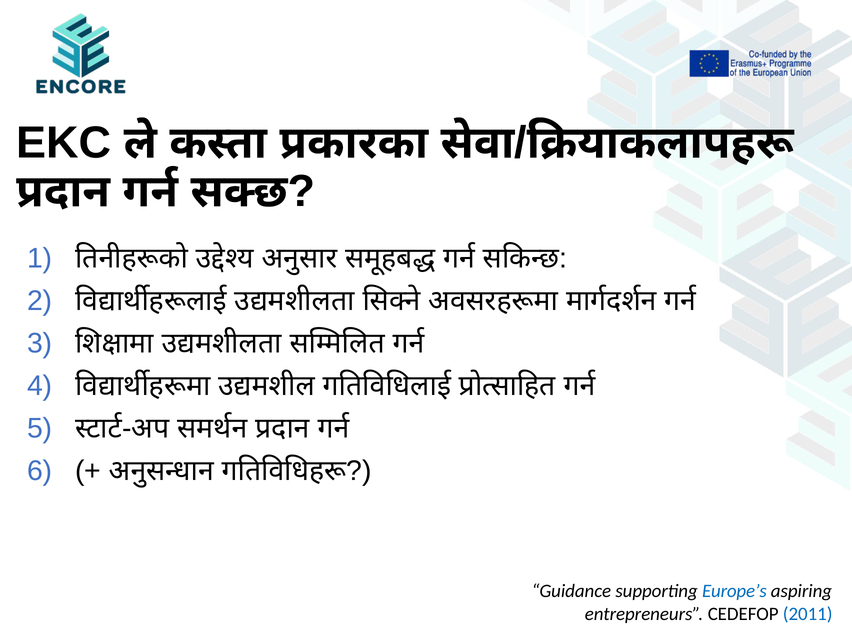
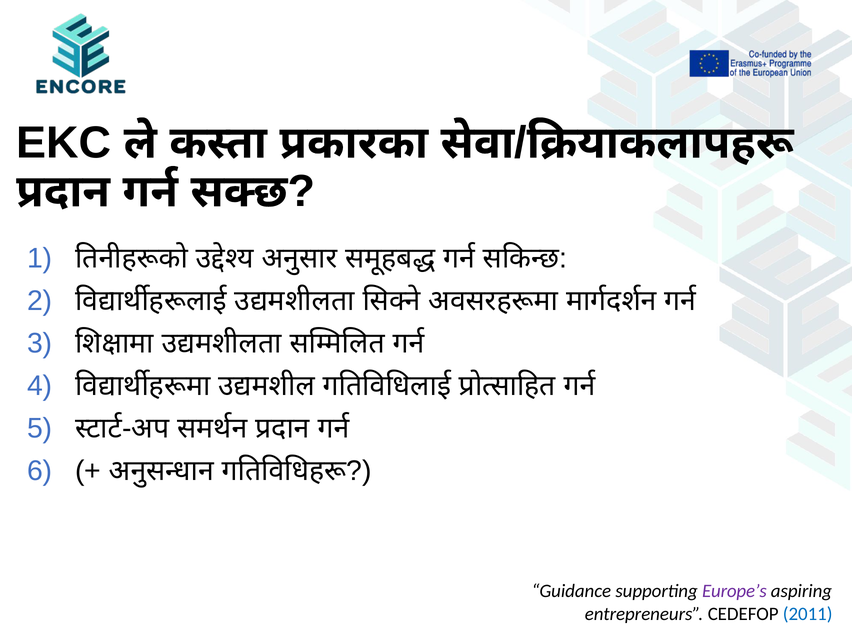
Europe’s colour: blue -> purple
